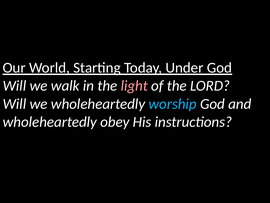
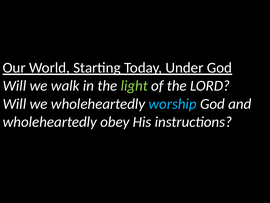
light colour: pink -> light green
